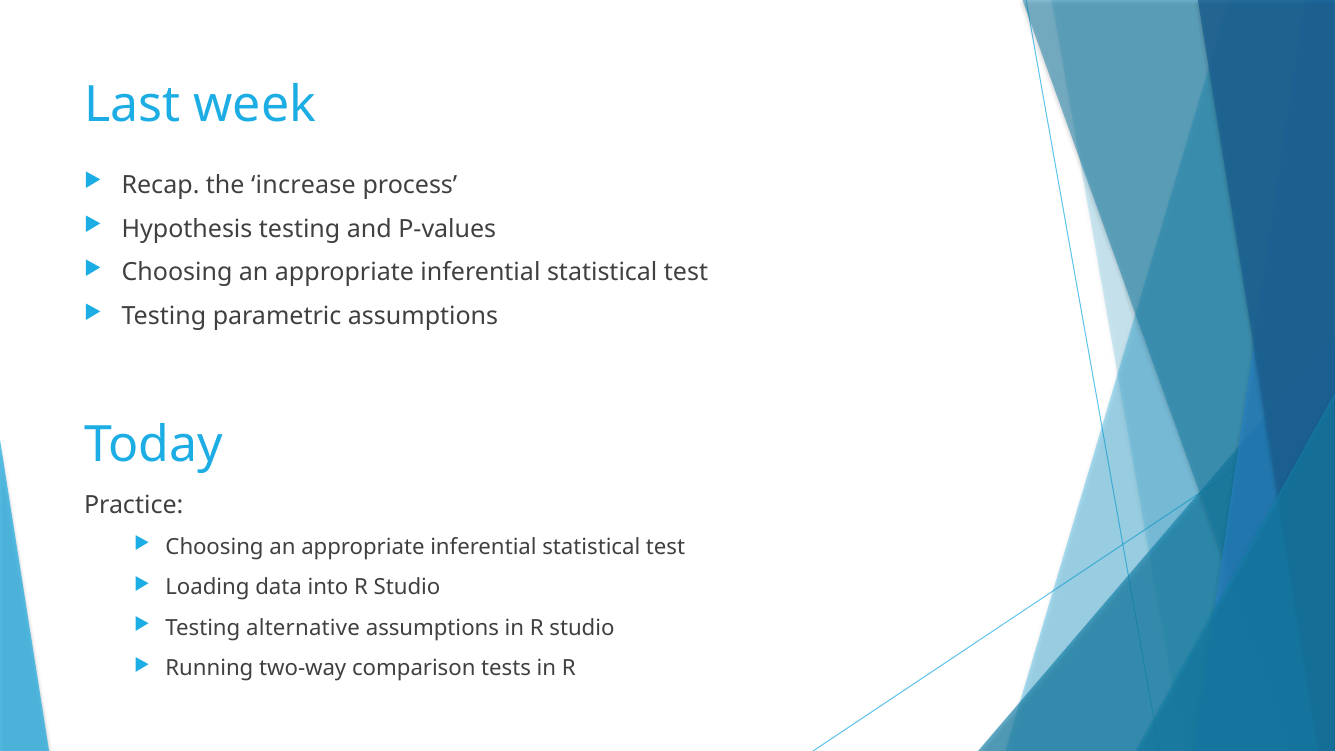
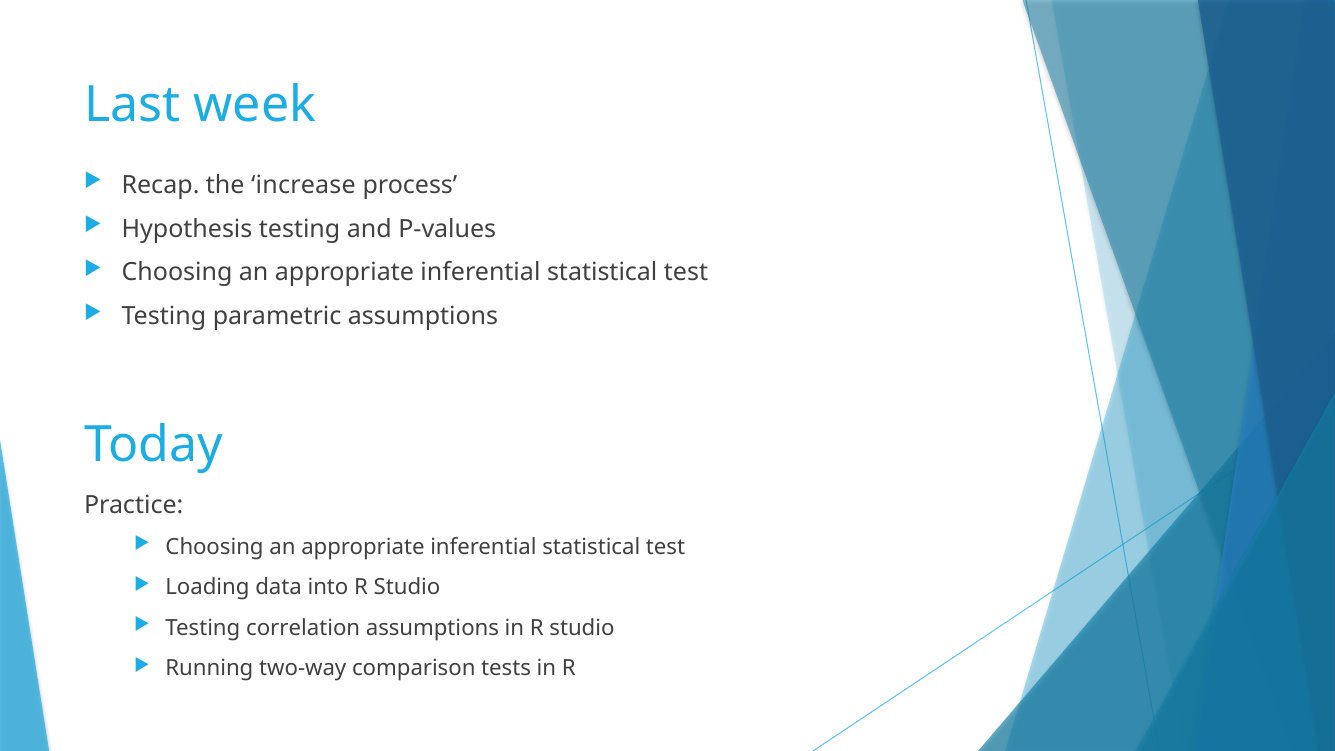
alternative: alternative -> correlation
